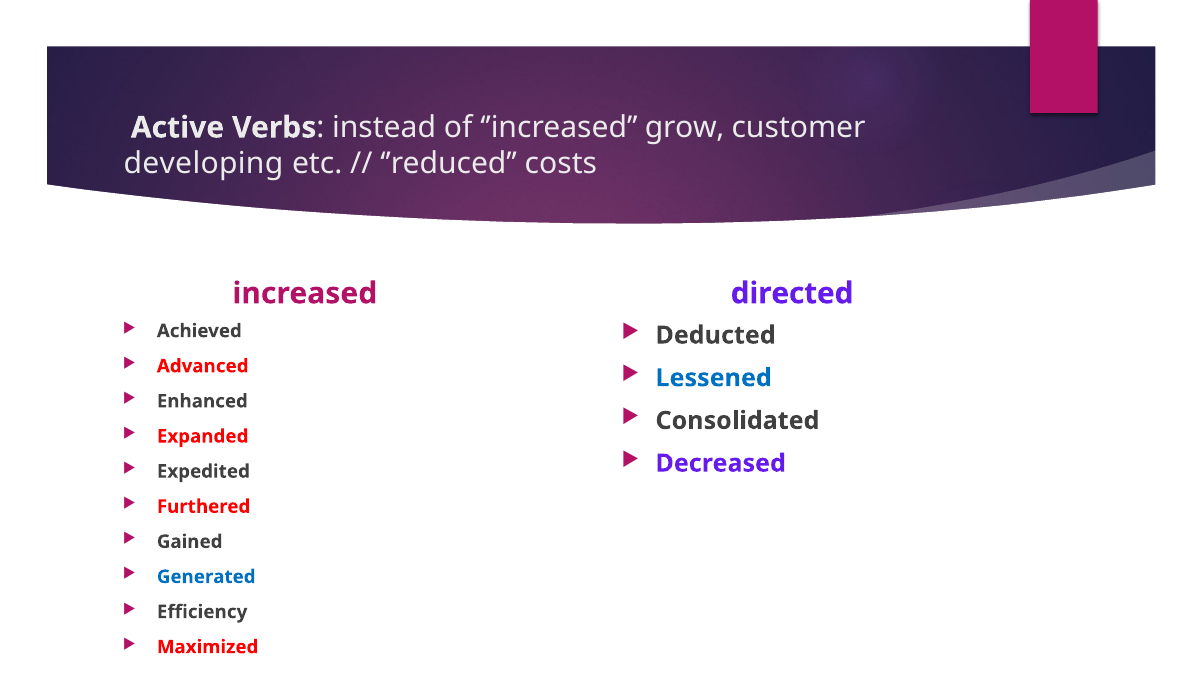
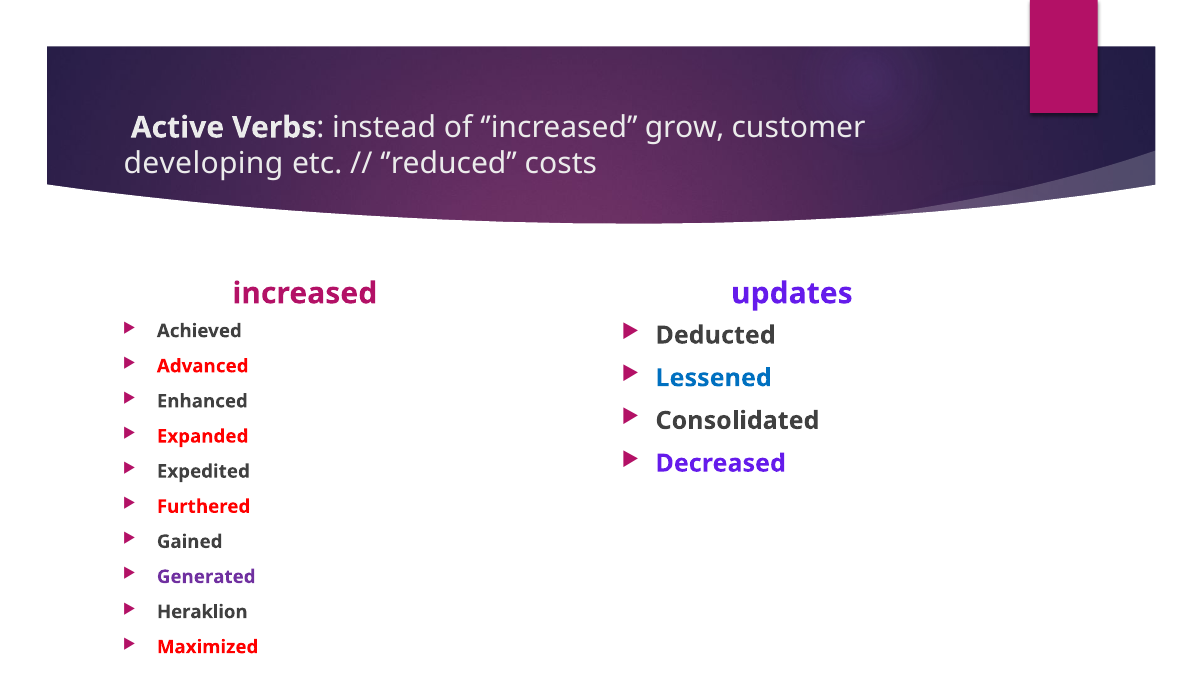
directed: directed -> updates
Generated colour: blue -> purple
Efficiency: Efficiency -> Heraklion
